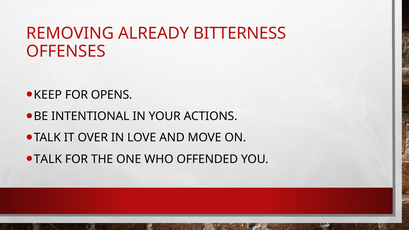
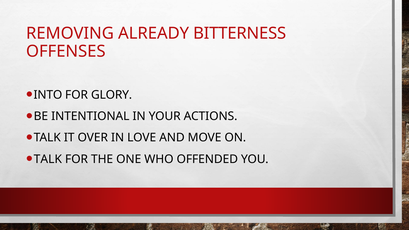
KEEP: KEEP -> INTO
OPENS: OPENS -> GLORY
